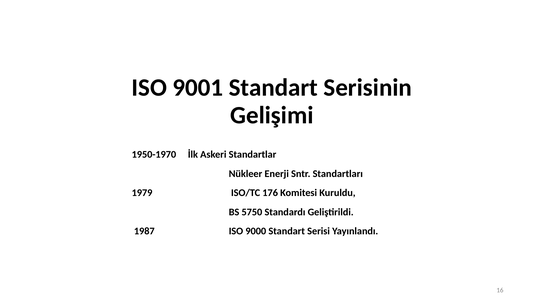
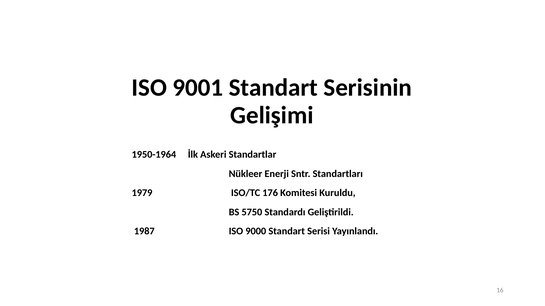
1950-1970: 1950-1970 -> 1950-1964
